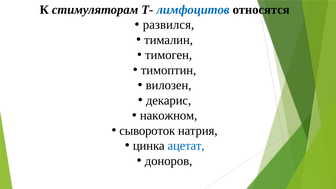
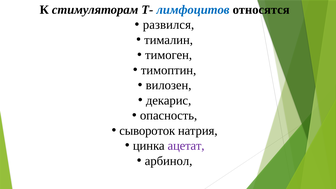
накожном: накожном -> опасность
ацетат colour: blue -> purple
доноров: доноров -> арбинол
